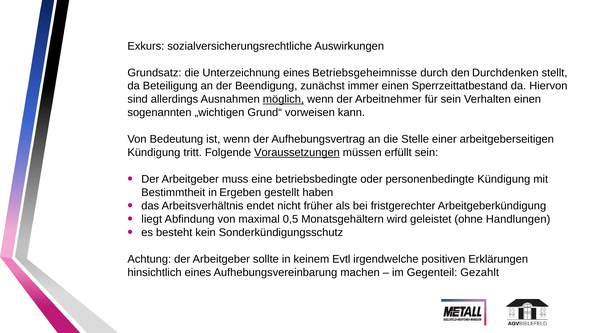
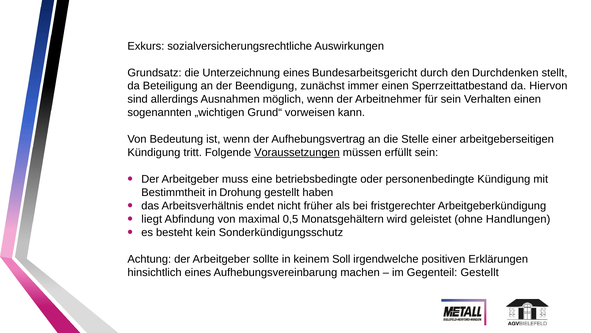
Betriebsgeheimnisse: Betriebsgeheimnisse -> Bundesarbeitsgericht
möglich underline: present -> none
Ergeben: Ergeben -> Drohung
Evtl: Evtl -> Soll
Gegenteil Gezahlt: Gezahlt -> Gestellt
